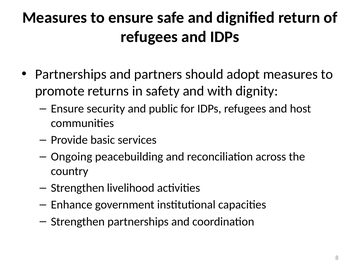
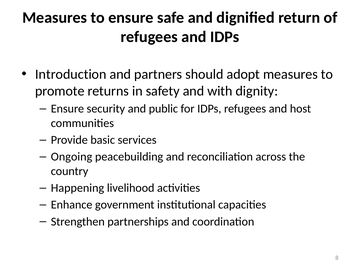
Partnerships at (71, 74): Partnerships -> Introduction
Strengthen at (78, 188): Strengthen -> Happening
